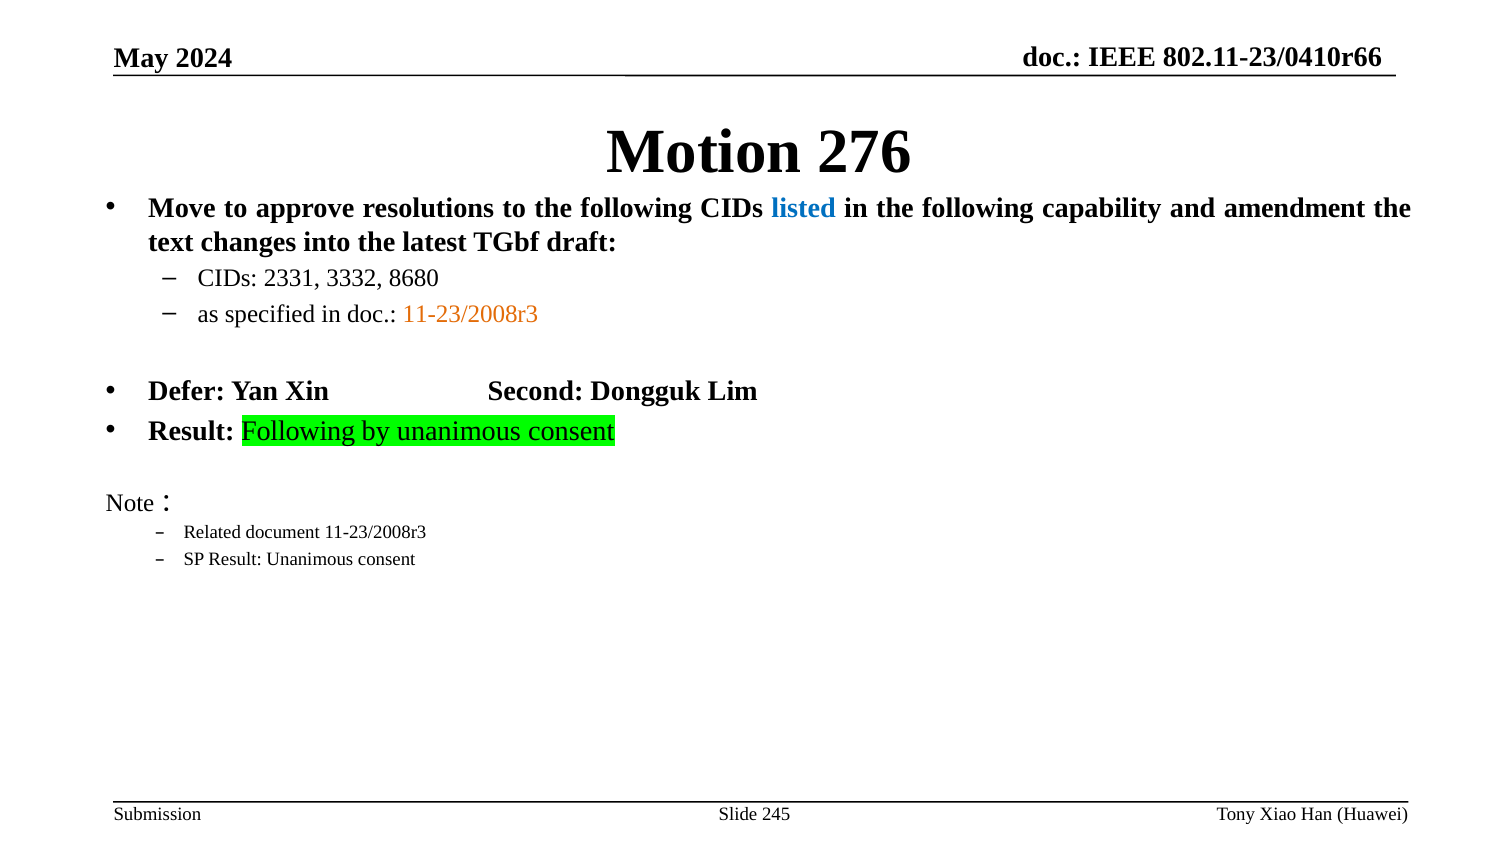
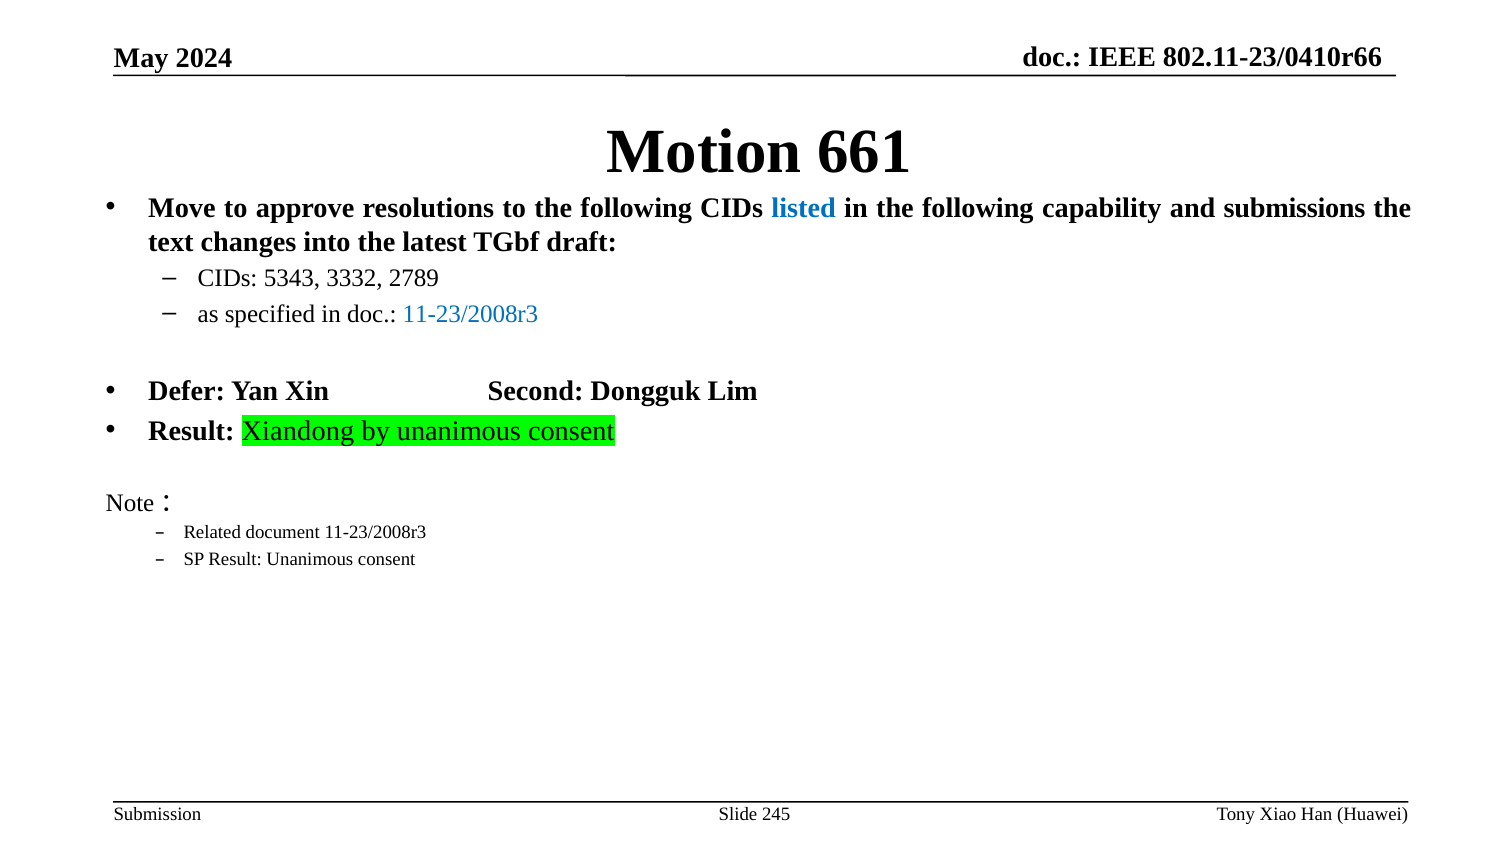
276: 276 -> 661
amendment: amendment -> submissions
2331: 2331 -> 5343
8680: 8680 -> 2789
11-23/2008r3 at (471, 314) colour: orange -> blue
Result Following: Following -> Xiandong
